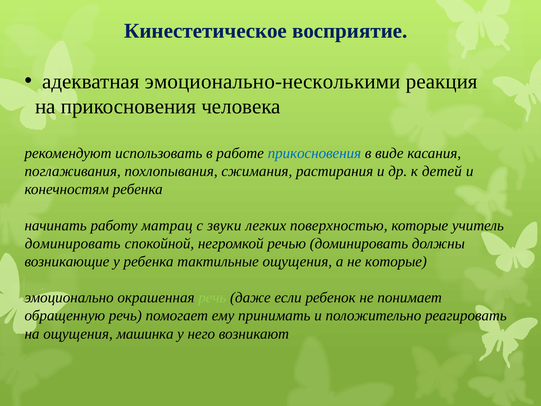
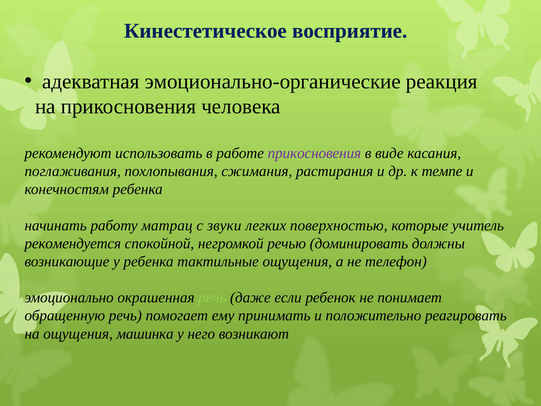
эмоционально-несколькими: эмоционально-несколькими -> эмоционально-органические
прикосновения at (314, 153) colour: blue -> purple
детей: детей -> темпе
доминировать at (73, 243): доминировать -> рекомендуется
не которые: которые -> телефон
